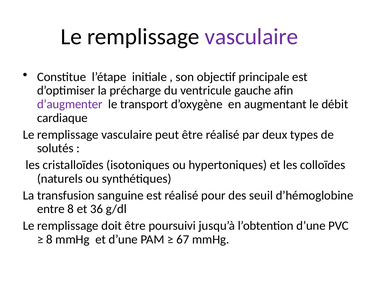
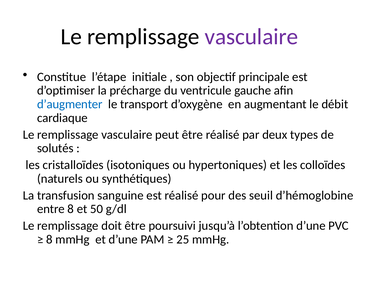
d’augmenter colour: purple -> blue
36: 36 -> 50
67: 67 -> 25
